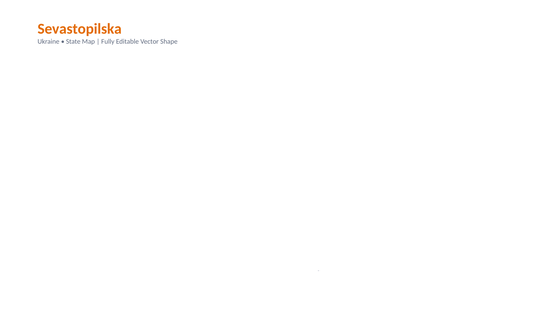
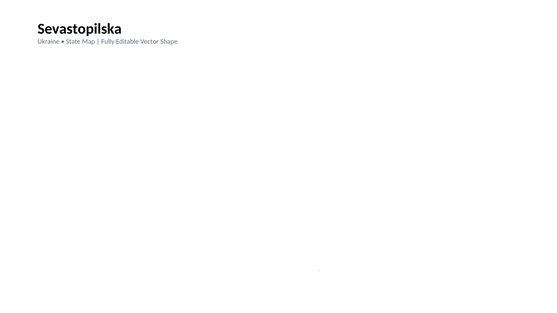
Sevastopilska colour: orange -> black
